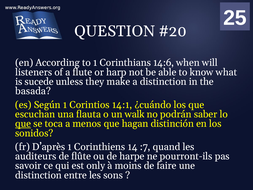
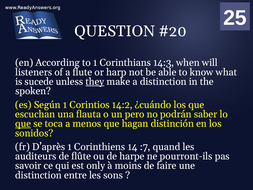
14:6: 14:6 -> 14:3
they underline: none -> present
basada: basada -> spoken
14:1: 14:1 -> 14:2
walk: walk -> pero
